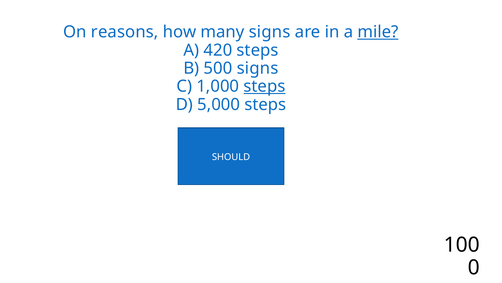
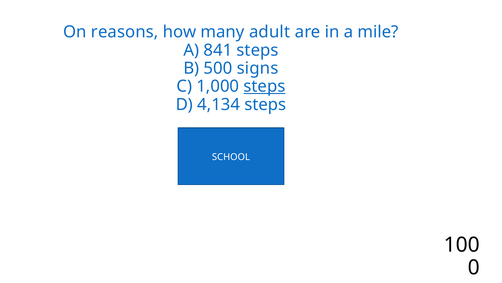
many signs: signs -> adult
mile underline: present -> none
420: 420 -> 841
5,000: 5,000 -> 4,134
SHOULD: SHOULD -> SCHOOL
